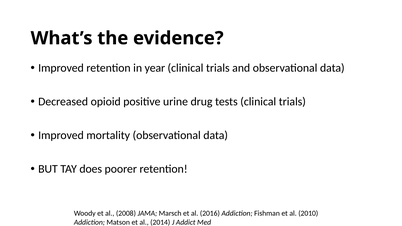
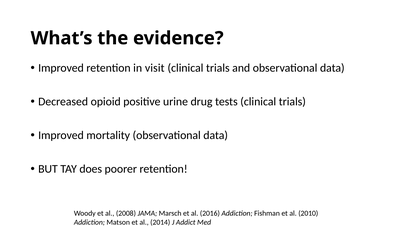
year: year -> visit
